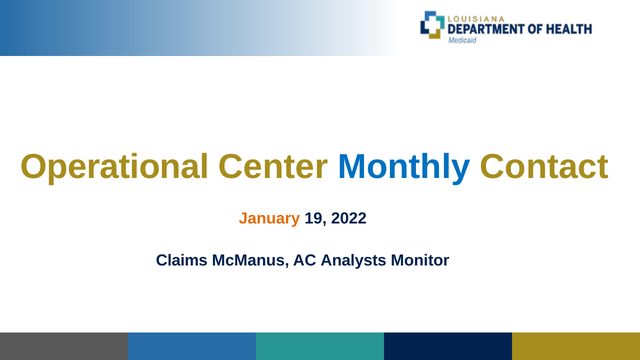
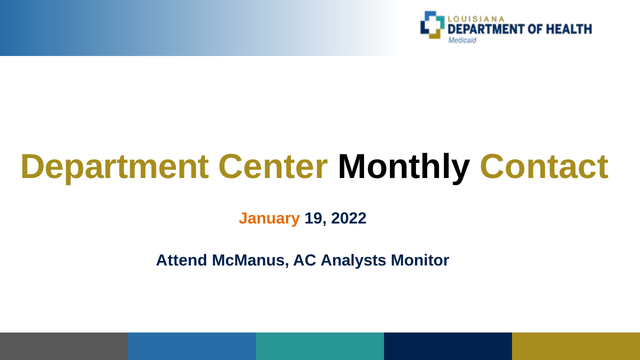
Operational: Operational -> Department
Monthly colour: blue -> black
Claims: Claims -> Attend
